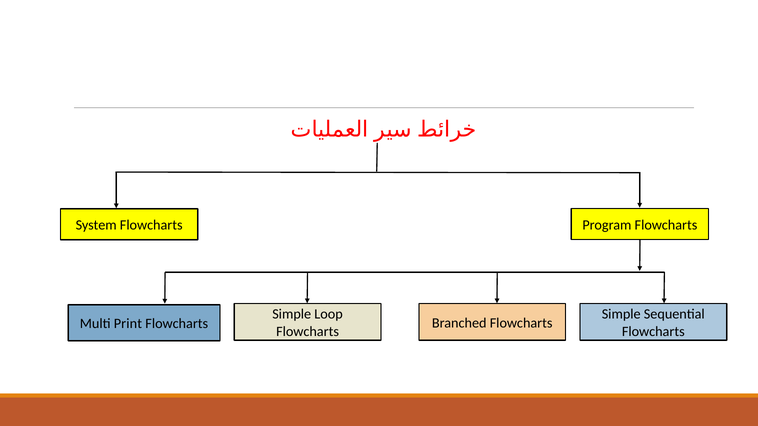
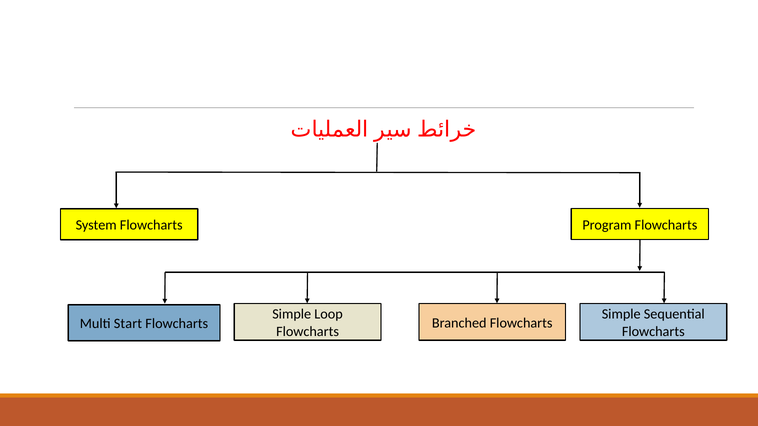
Print: Print -> Start
